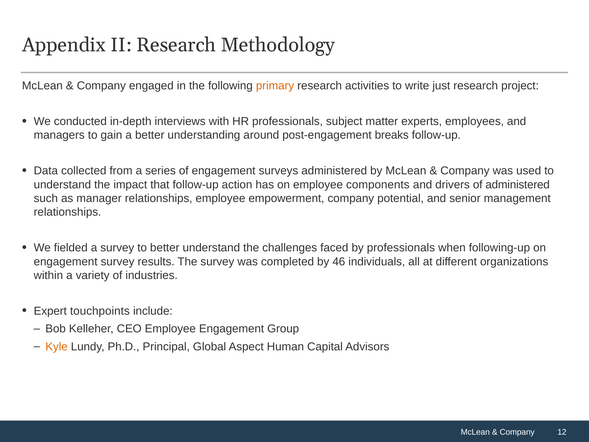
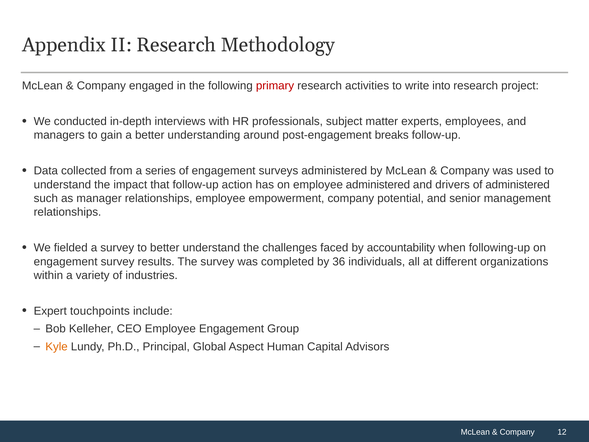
primary colour: orange -> red
just: just -> into
employee components: components -> administered
by professionals: professionals -> accountability
46: 46 -> 36
